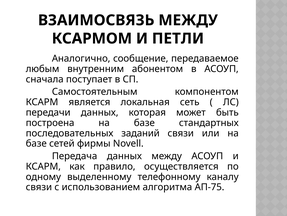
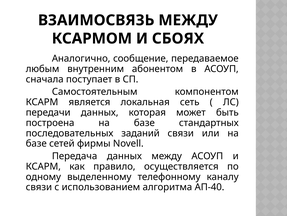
ПЕТЛИ: ПЕТЛИ -> СБОЯХ
АП-75: АП-75 -> АП-40
